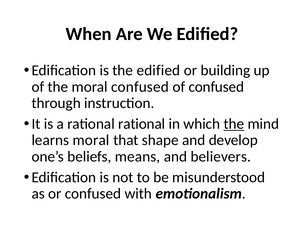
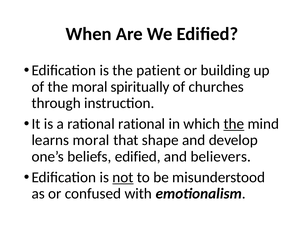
the edified: edified -> patient
moral confused: confused -> spiritually
of confused: confused -> churches
beliefs means: means -> edified
not underline: none -> present
